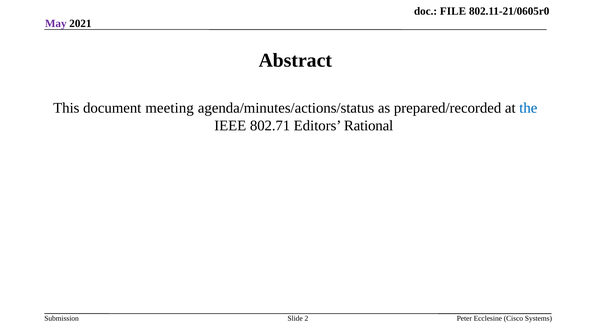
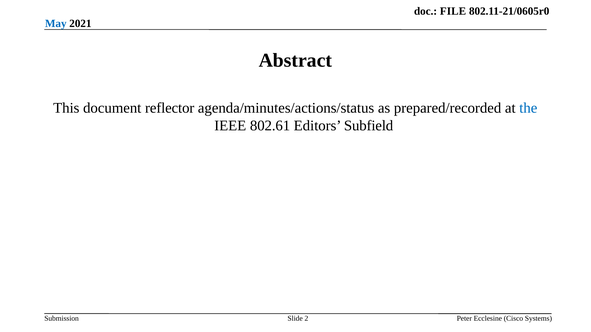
May colour: purple -> blue
meeting: meeting -> reflector
802.71: 802.71 -> 802.61
Rational: Rational -> Subfield
